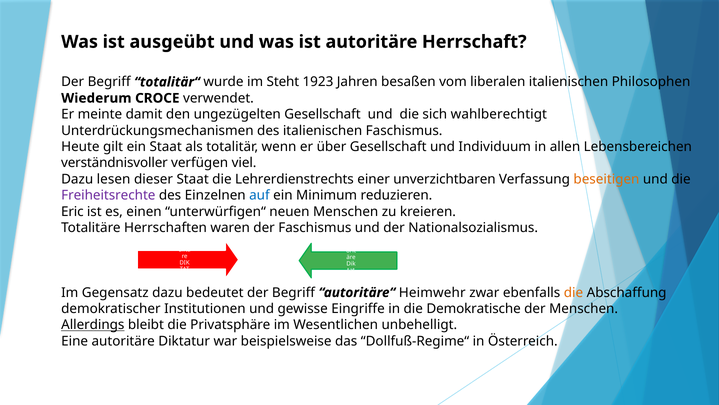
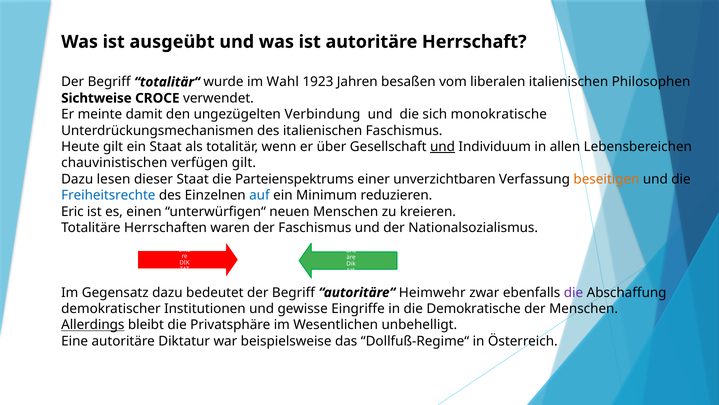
Steht: Steht -> Wahl
Wiederum: Wiederum -> Sichtweise
ungezügelten Gesellschaft: Gesellschaft -> Verbindung
wahlberechtigt: wahlberechtigt -> monokratische
und at (443, 147) underline: none -> present
verständnisvoller: verständnisvoller -> chauvinistischen
verfügen viel: viel -> gilt
Lehrerdienstrechts: Lehrerdienstrechts -> Parteienspektrums
Freiheitsrechte colour: purple -> blue
die at (573, 292) colour: orange -> purple
